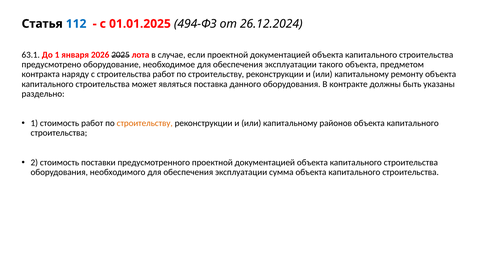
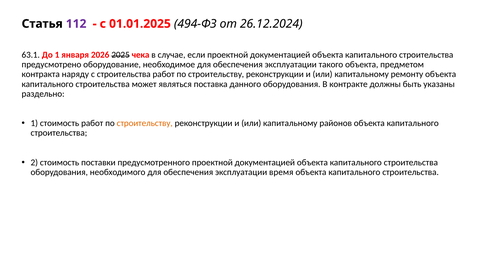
112 colour: blue -> purple
лота: лота -> чека
сумма: сумма -> время
